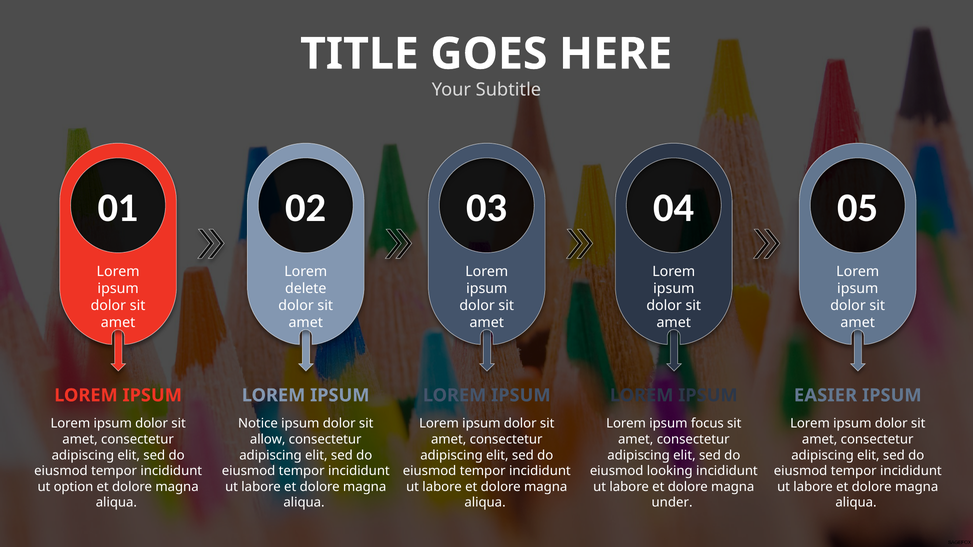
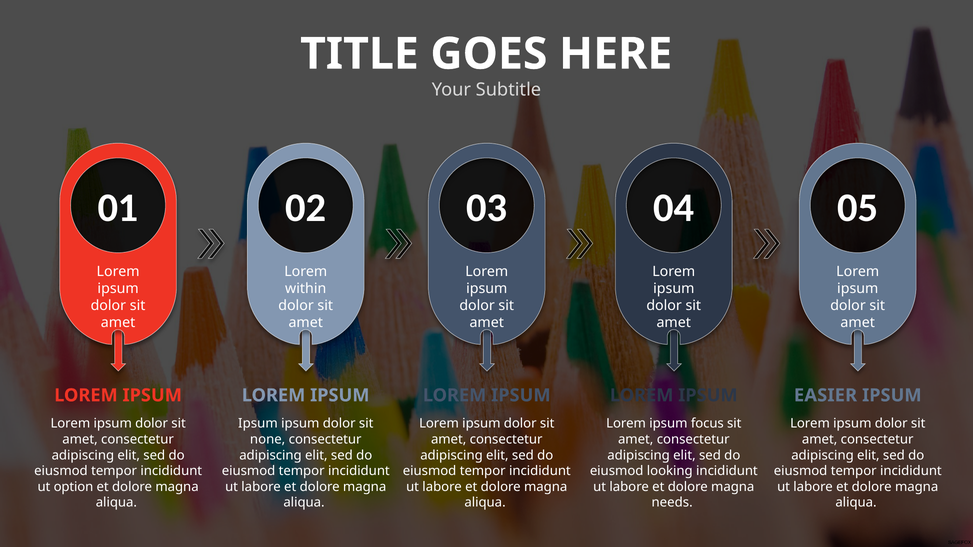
delete: delete -> within
Notice at (258, 424): Notice -> Ipsum
allow: allow -> none
under: under -> needs
